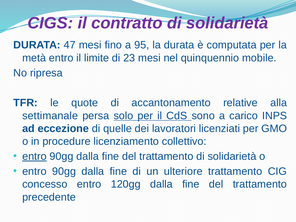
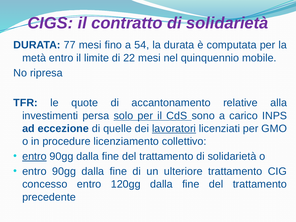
47: 47 -> 77
95: 95 -> 54
23: 23 -> 22
settimanale: settimanale -> investimenti
lavoratori underline: none -> present
